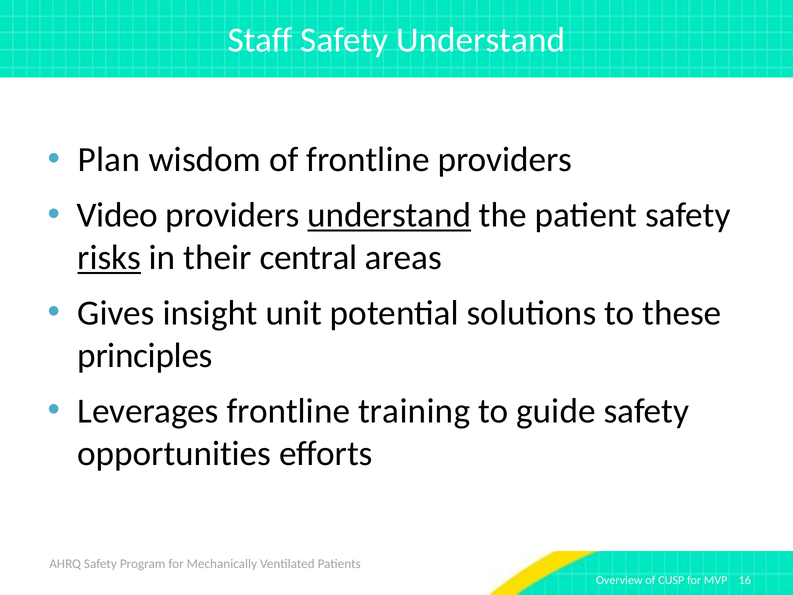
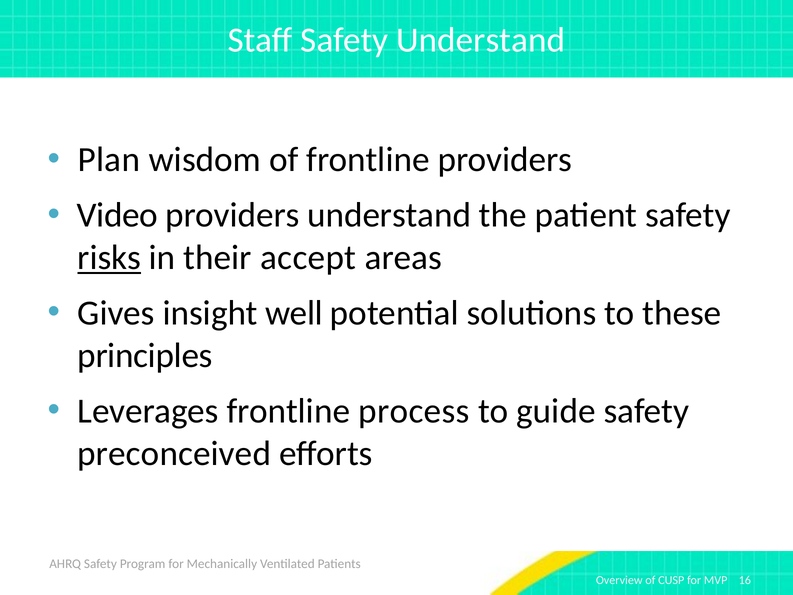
understand at (389, 215) underline: present -> none
central: central -> accept
unit: unit -> well
training: training -> process
opportunities: opportunities -> preconceived
